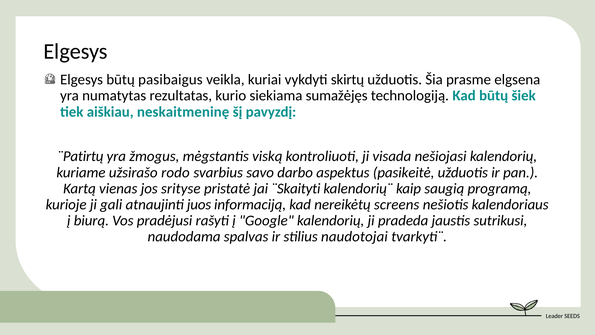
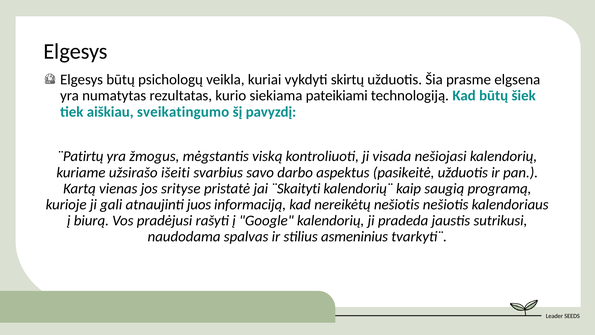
pasibaigus: pasibaigus -> psichologų
sumažėjęs: sumažėjęs -> pateikiami
neskaitmeninę: neskaitmeninę -> sveikatingumo
rodo: rodo -> išeiti
nereikėtų screens: screens -> nešiotis
naudotojai: naudotojai -> asmeninius
